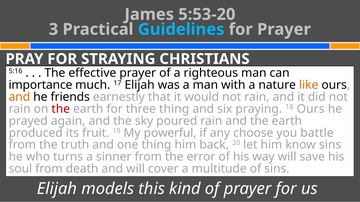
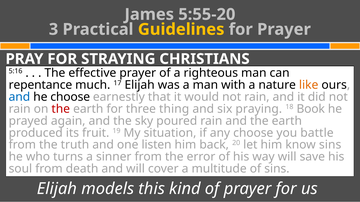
5:53-20: 5:53-20 -> 5:55-20
Guidelines colour: light blue -> yellow
importance: importance -> repentance
and at (19, 97) colour: orange -> blue
he friends: friends -> choose
18 Ours: Ours -> Book
powerful: powerful -> situation
one thing: thing -> listen
